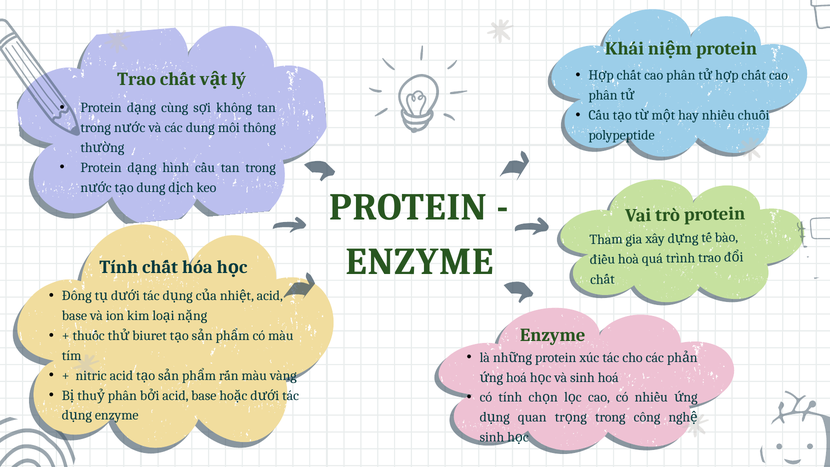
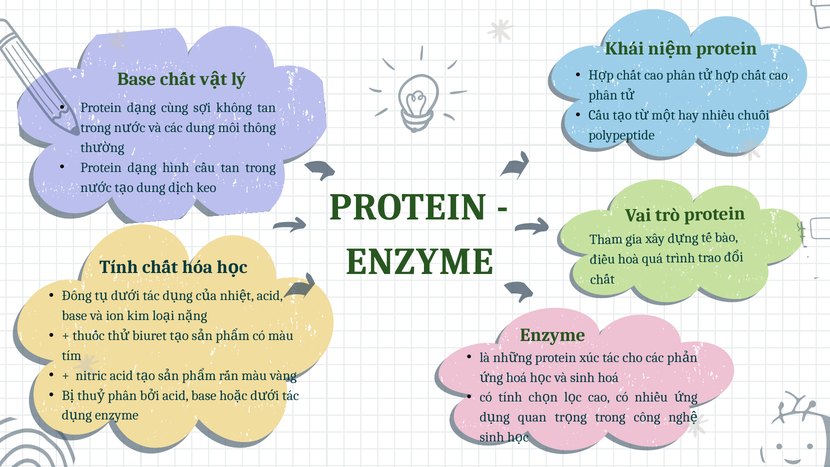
Trao at (137, 79): Trao -> Base
